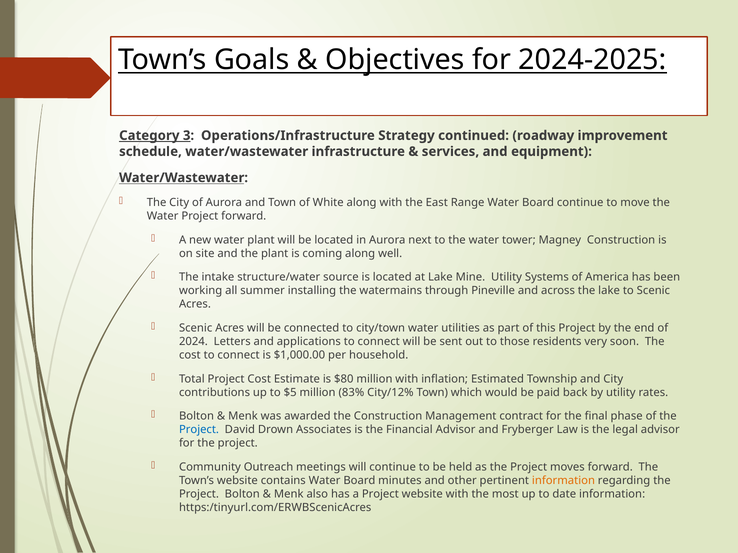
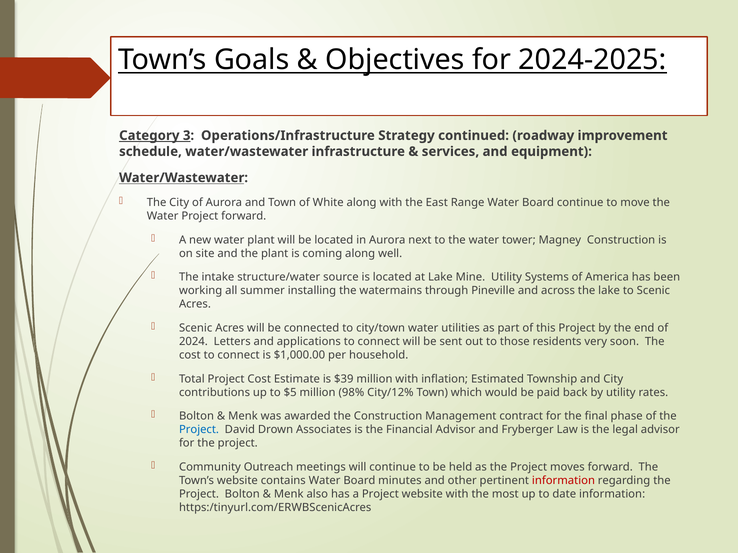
$80: $80 -> $39
83%: 83% -> 98%
information at (563, 481) colour: orange -> red
